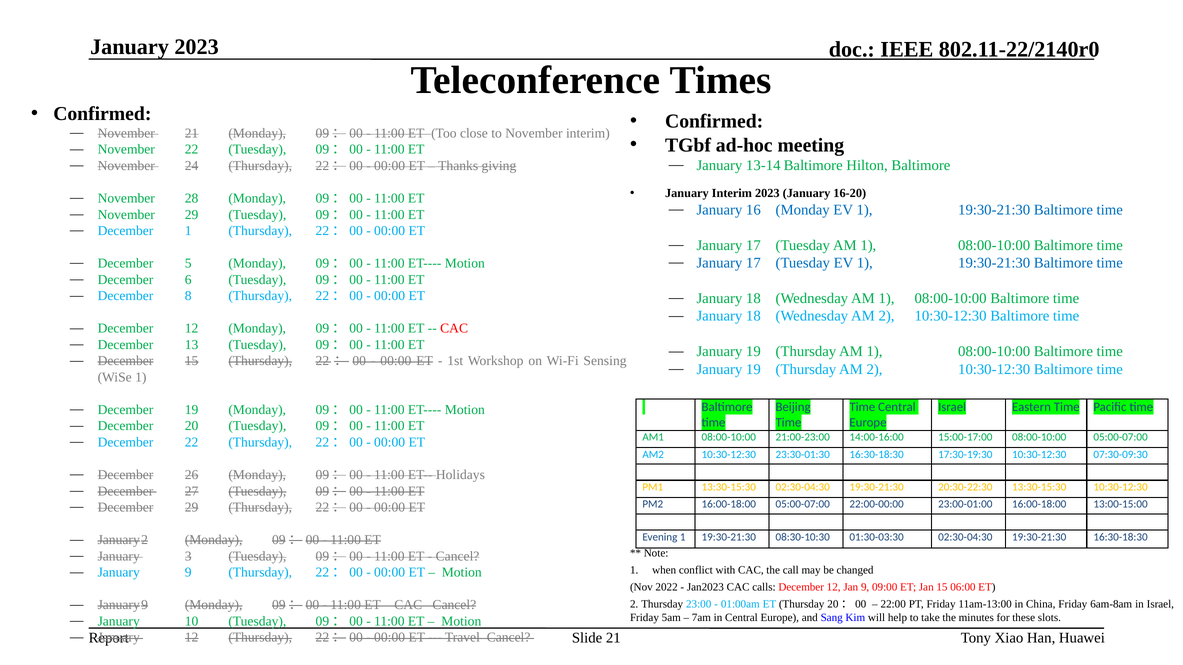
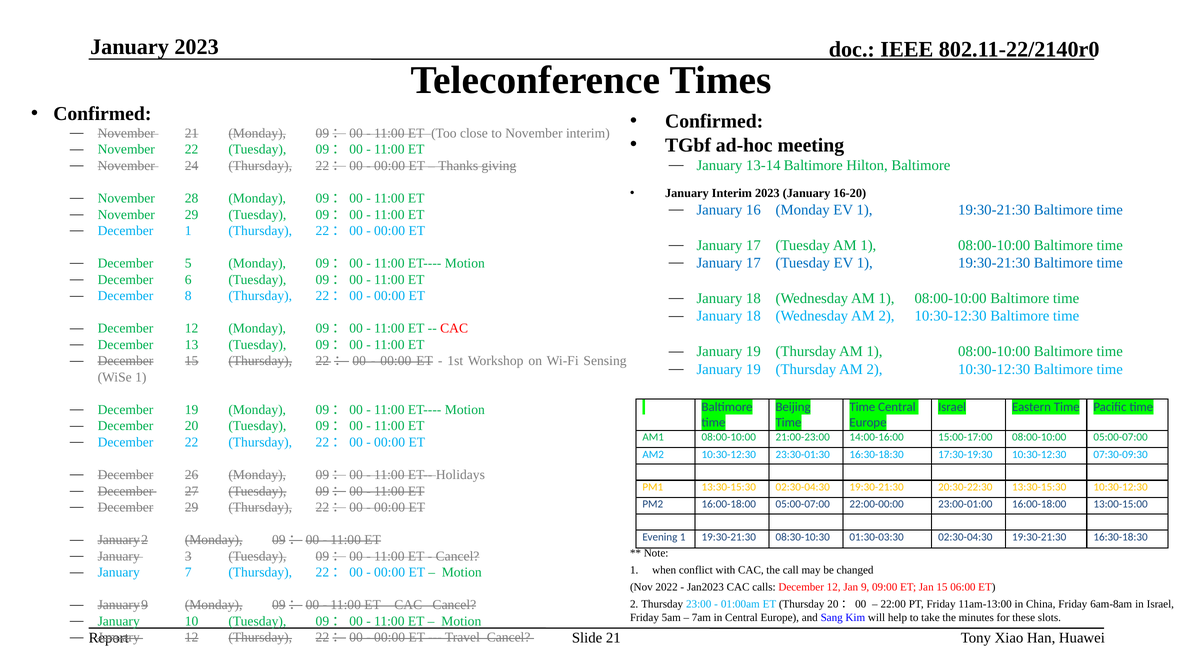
January 9: 9 -> 7
